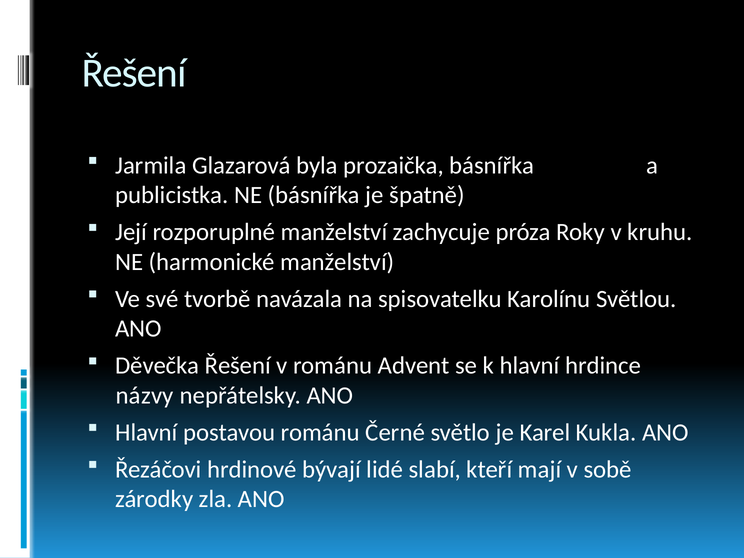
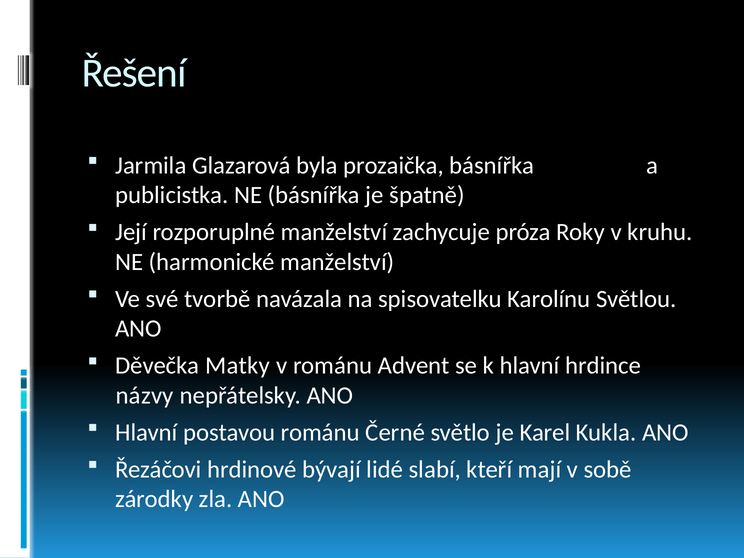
Děvečka Řešení: Řešení -> Matky
